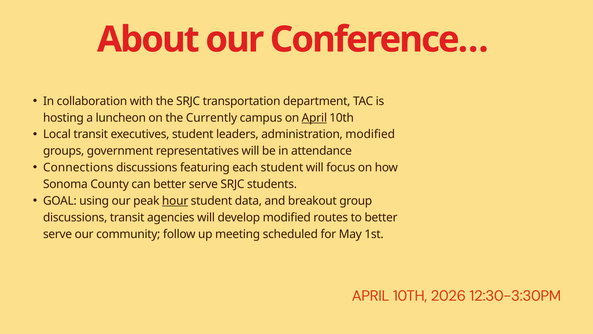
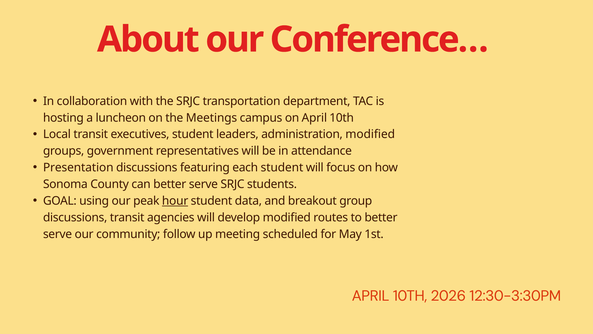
Currently: Currently -> Meetings
April at (314, 118) underline: present -> none
Connections: Connections -> Presentation
